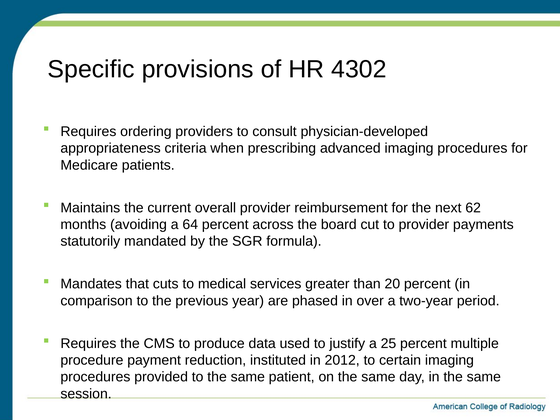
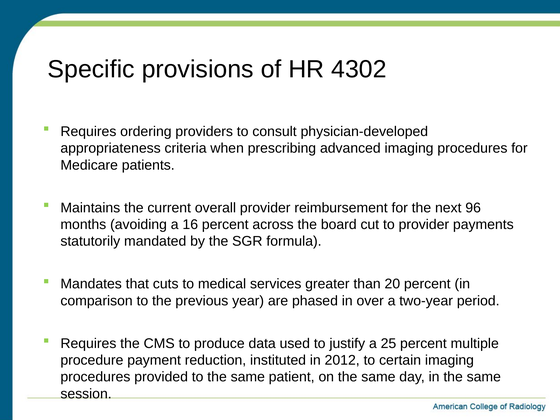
62: 62 -> 96
64: 64 -> 16
